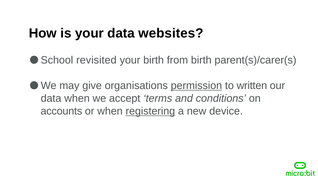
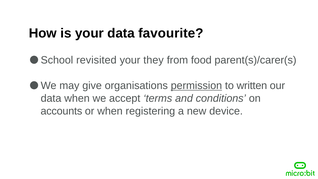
websites: websites -> favourite
your birth: birth -> they
from birth: birth -> food
registering underline: present -> none
